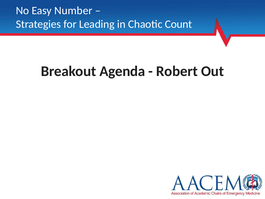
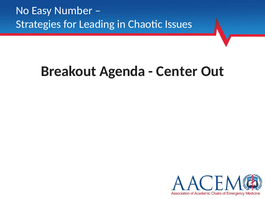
Count: Count -> Issues
Robert: Robert -> Center
